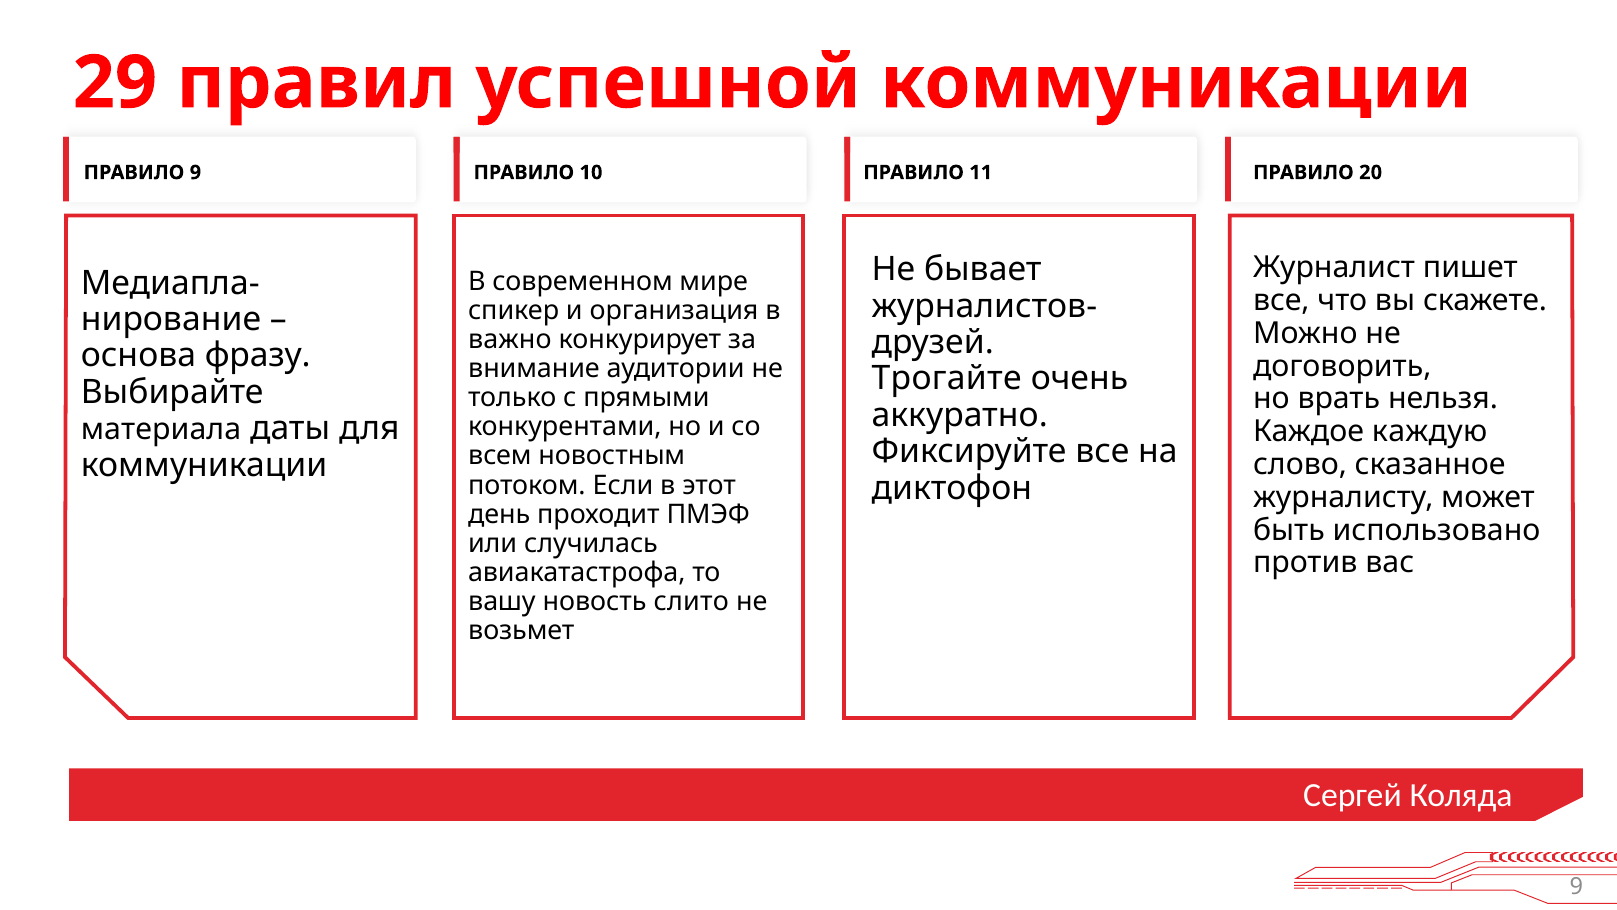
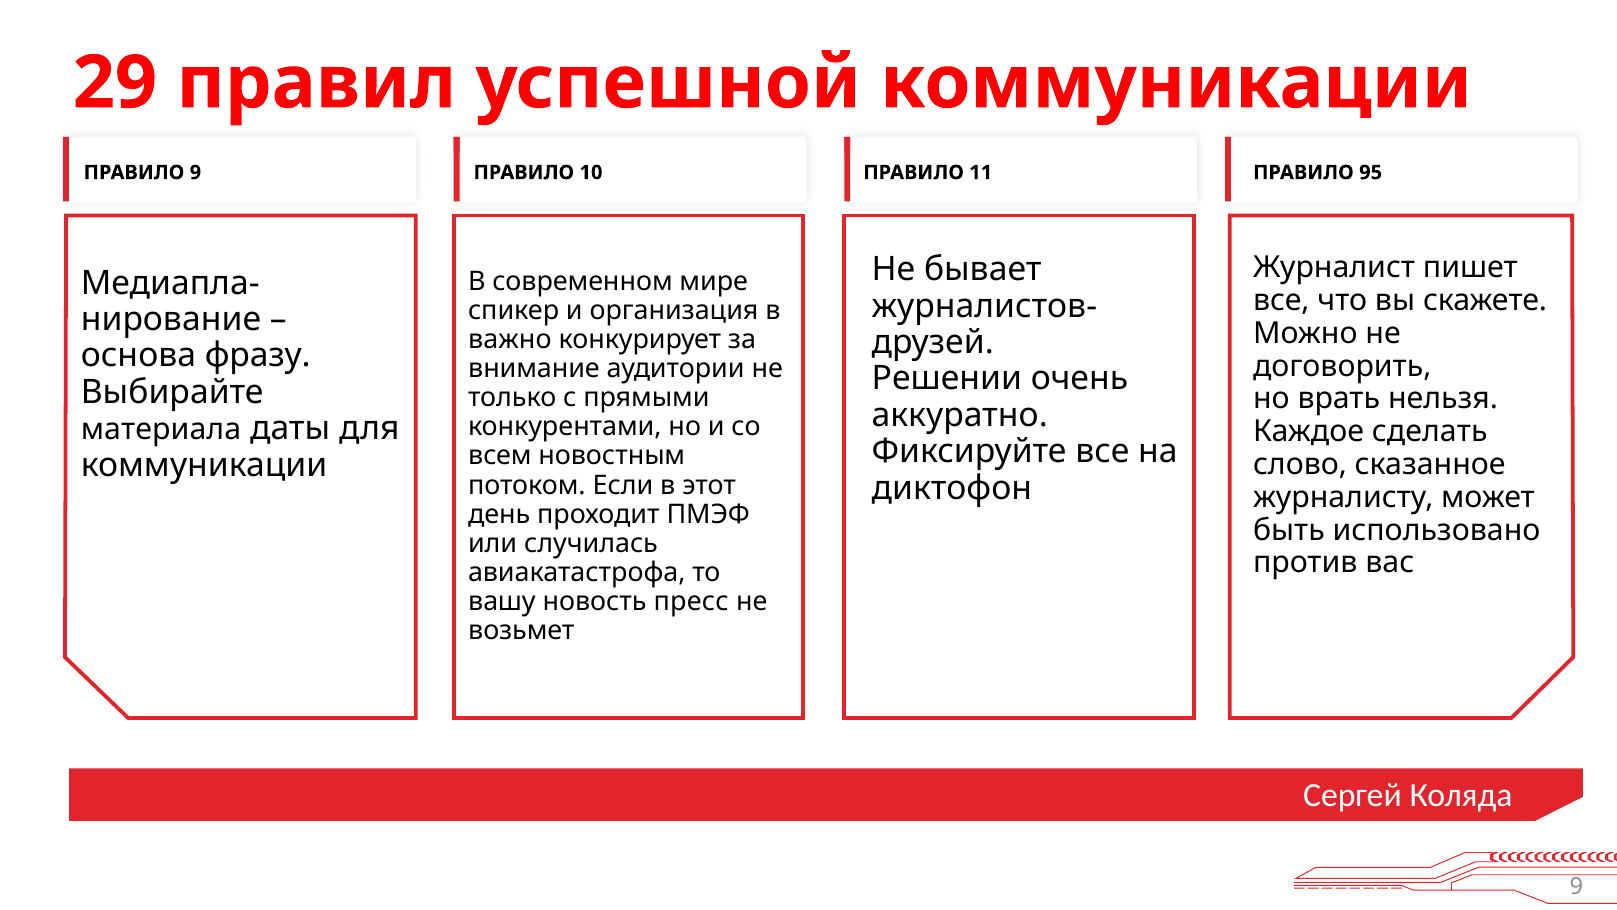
20: 20 -> 95
Трогайте: Трогайте -> Решении
каждую: каждую -> сделать
слито: слито -> пресс
